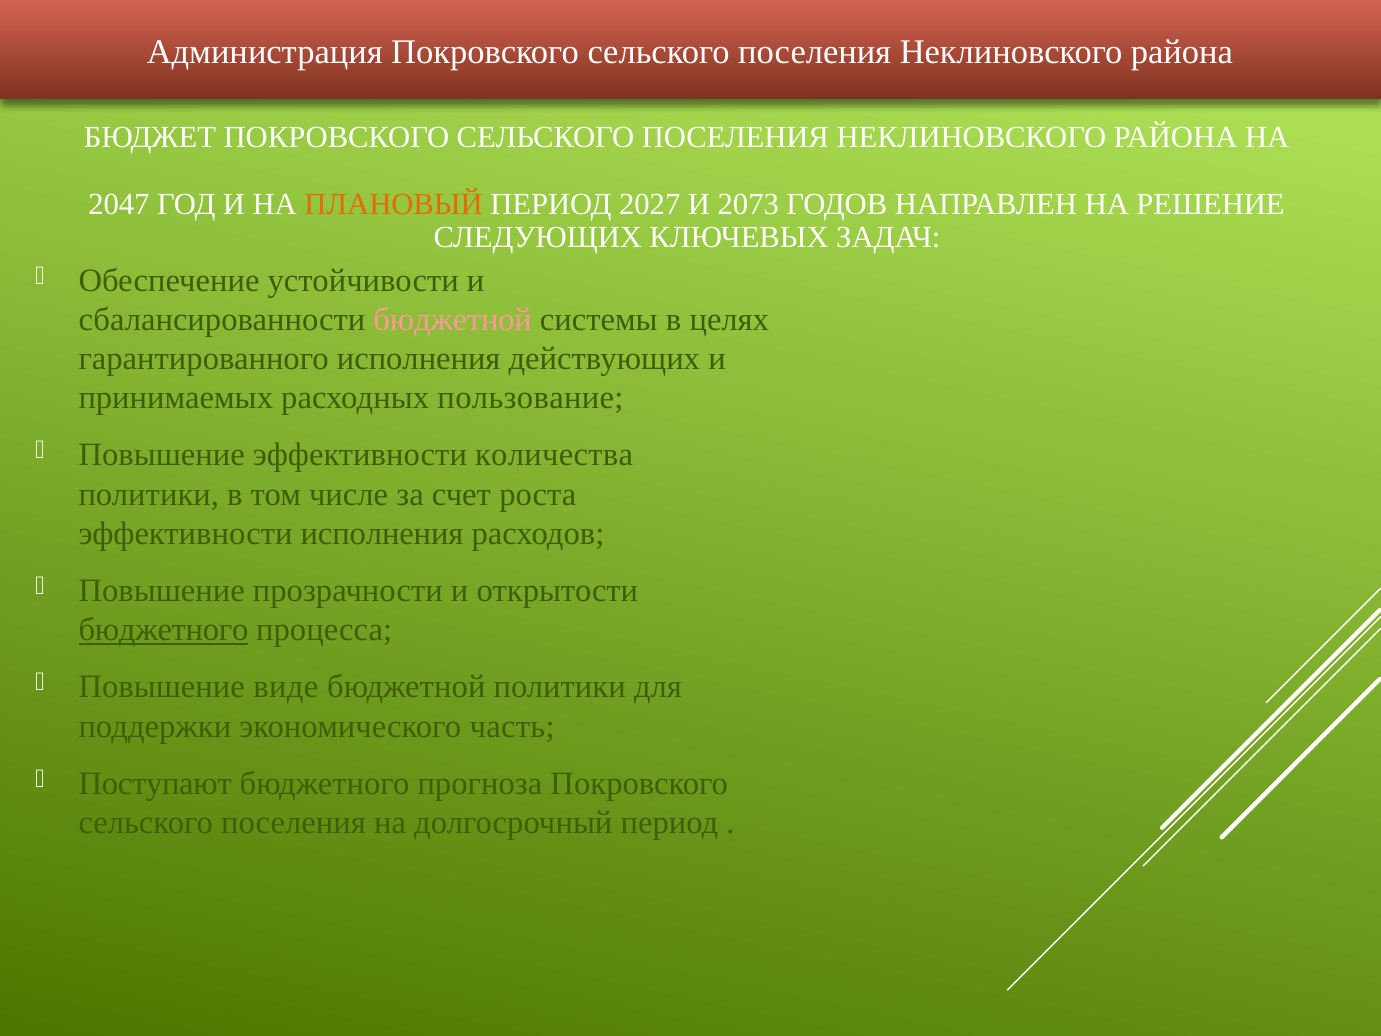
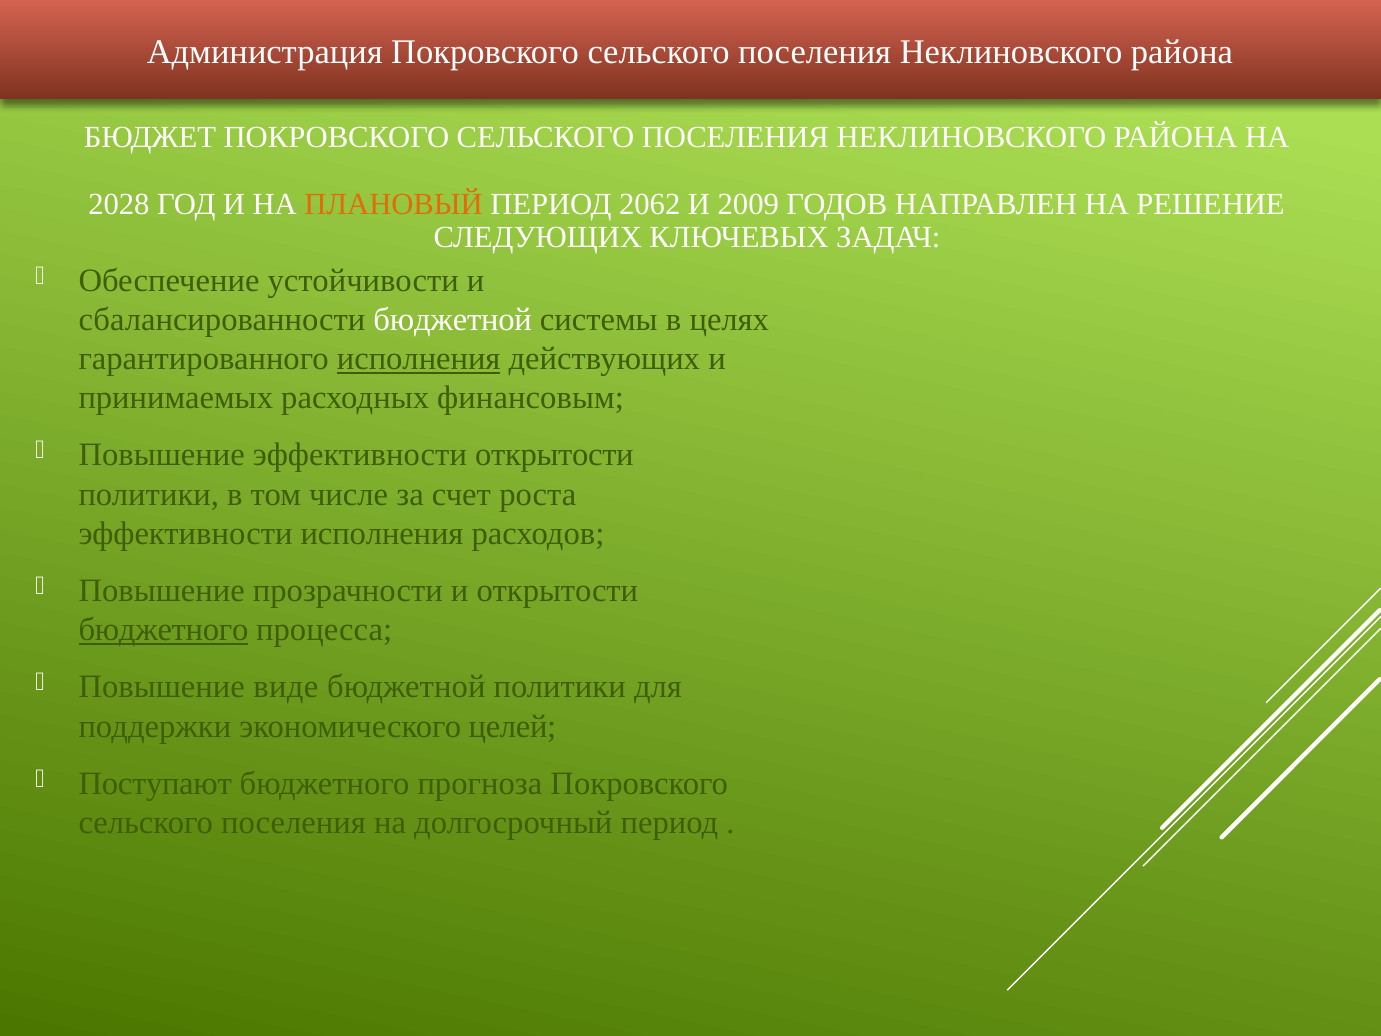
2047: 2047 -> 2028
2027: 2027 -> 2062
2073: 2073 -> 2009
бюджетной at (453, 320) colour: pink -> white
исполнения at (419, 359) underline: none -> present
пользование: пользование -> финансовым
эффективности количества: количества -> открытости
часть: часть -> целей
